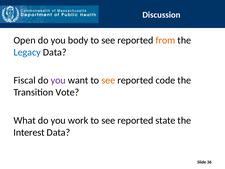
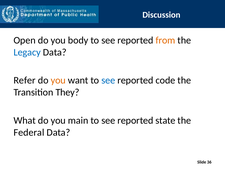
Fiscal: Fiscal -> Refer
you at (58, 80) colour: purple -> orange
see at (108, 80) colour: orange -> blue
Vote: Vote -> They
work: work -> main
Interest: Interest -> Federal
